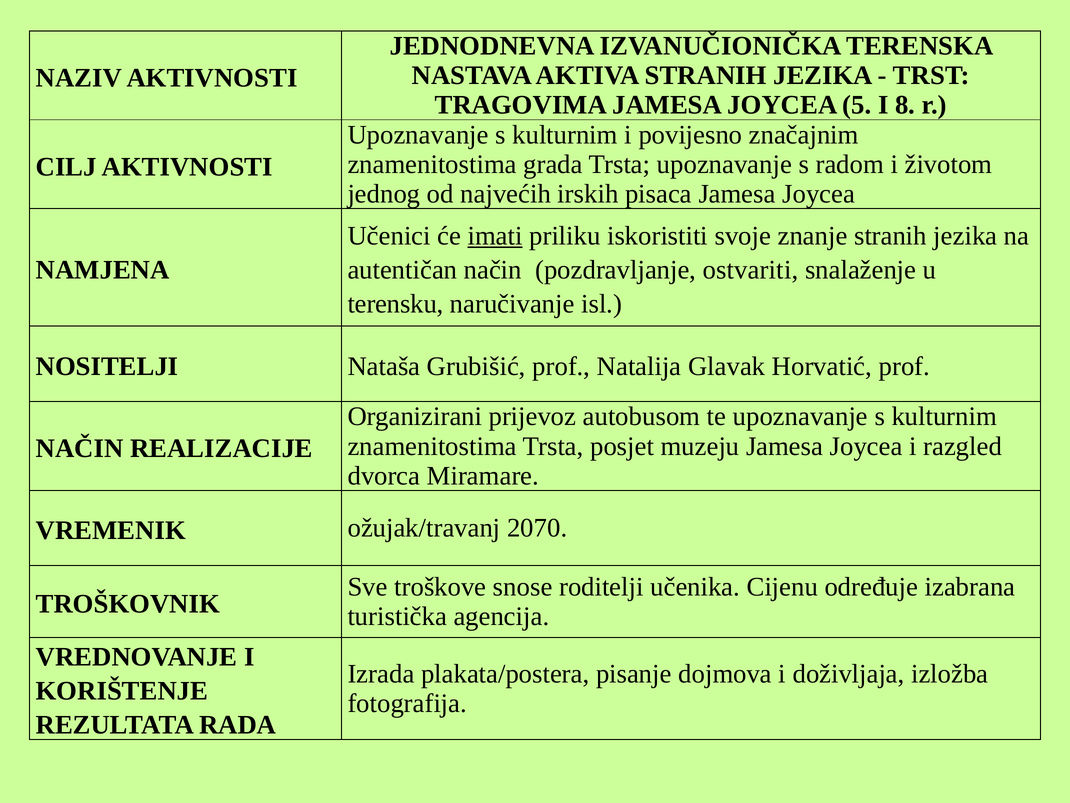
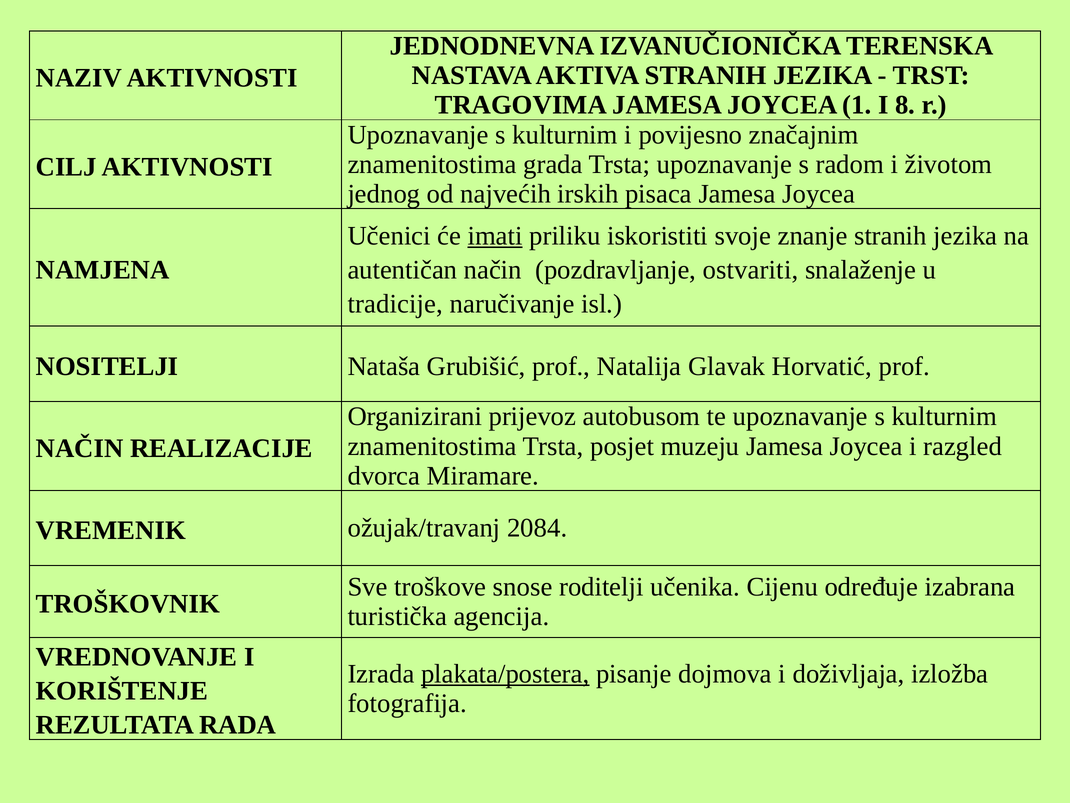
5: 5 -> 1
terensku: terensku -> tradicije
2070: 2070 -> 2084
plakata/postera underline: none -> present
